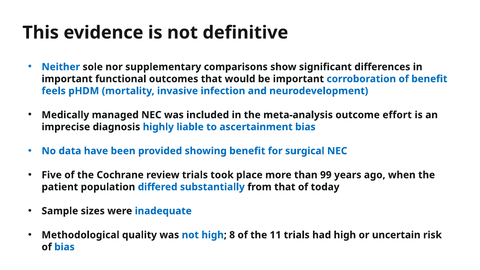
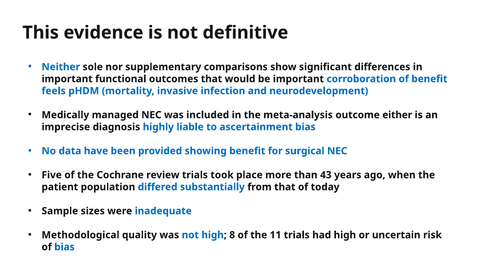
effort: effort -> either
99: 99 -> 43
